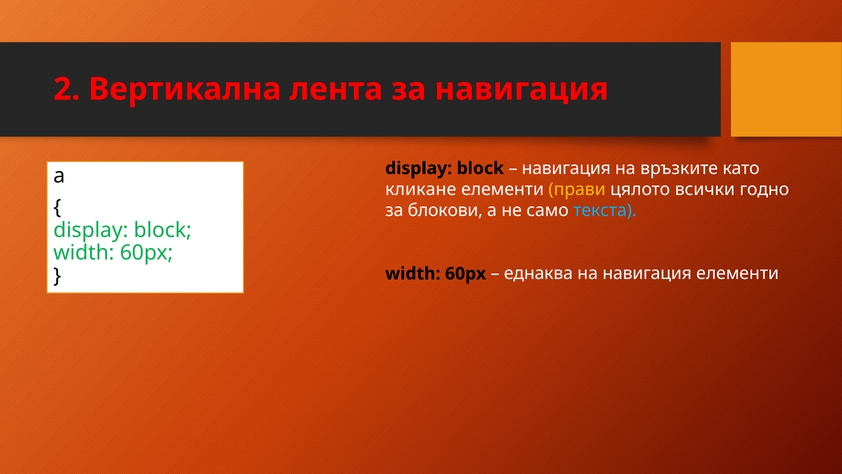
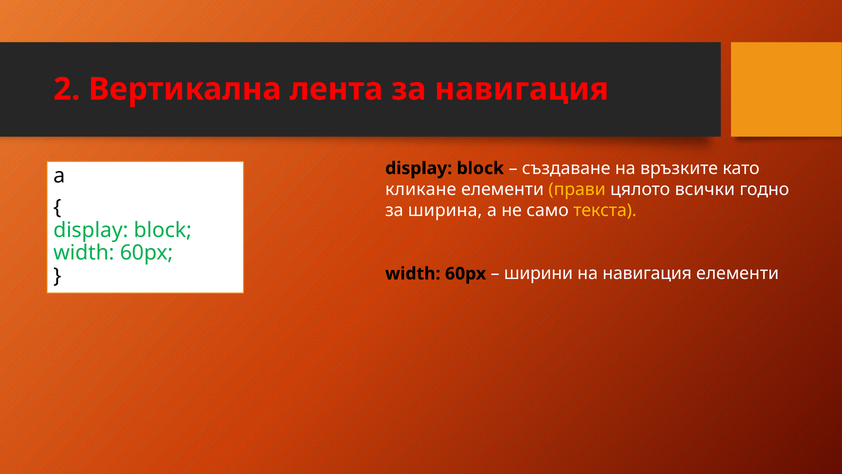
навигация at (566, 168): навигация -> създаване
блокови: блокови -> ширина
текста colour: light blue -> yellow
еднаква: еднаква -> ширини
